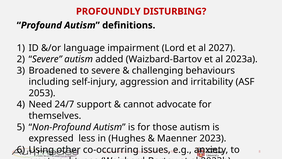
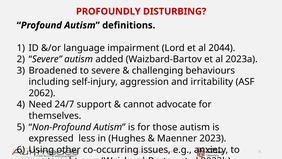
2027: 2027 -> 2044
2053: 2053 -> 2062
